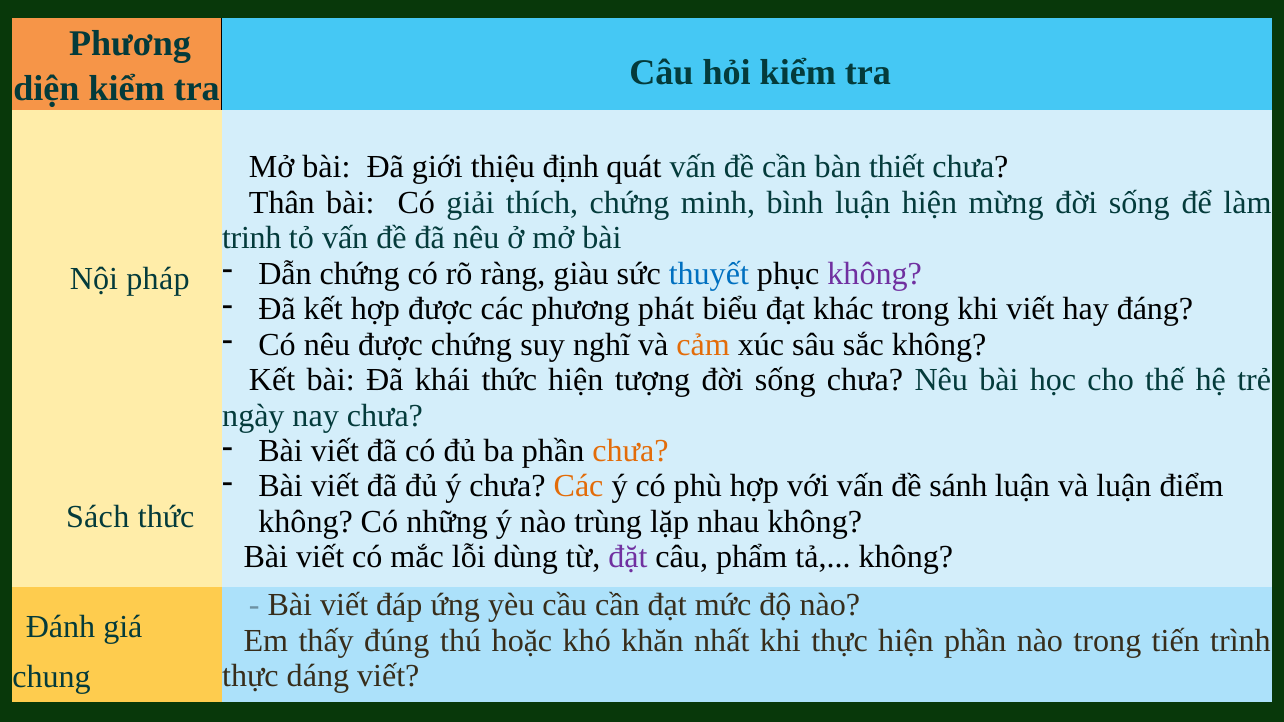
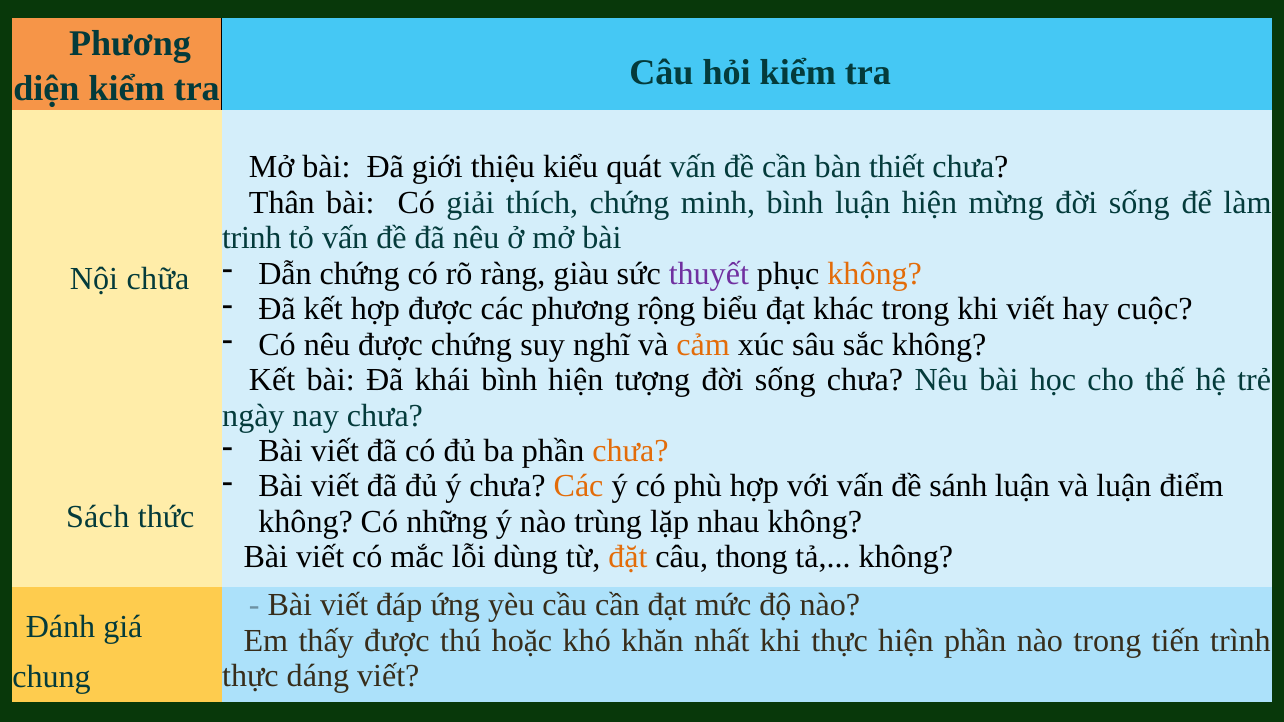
định: định -> kiểu
thuyết colour: blue -> purple
không at (875, 274) colour: purple -> orange
pháp: pháp -> chữa
phát: phát -> rộng
đáng: đáng -> cuộc
khái thức: thức -> bình
đặt colour: purple -> orange
phẩm: phẩm -> thong
thấy đúng: đúng -> được
